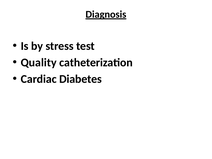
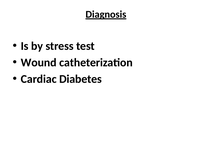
Quality: Quality -> Wound
